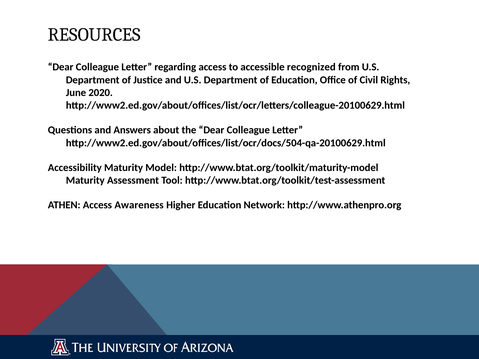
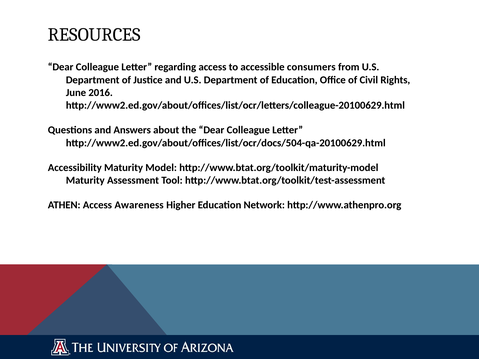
recognized: recognized -> consumers
2020: 2020 -> 2016
